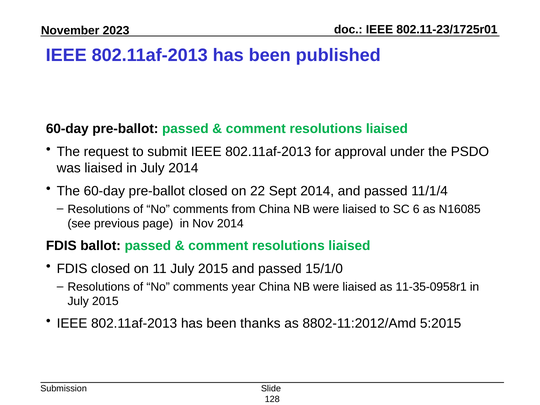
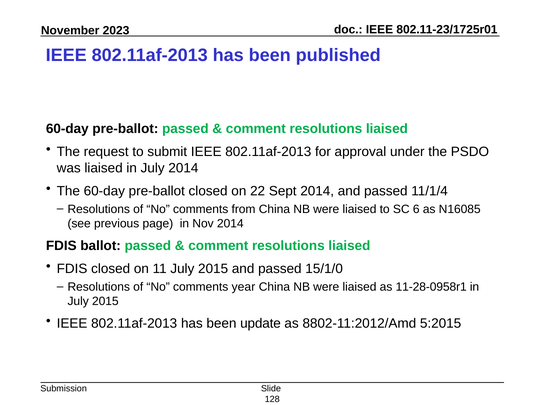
11-35-0958r1: 11-35-0958r1 -> 11-28-0958r1
thanks: thanks -> update
